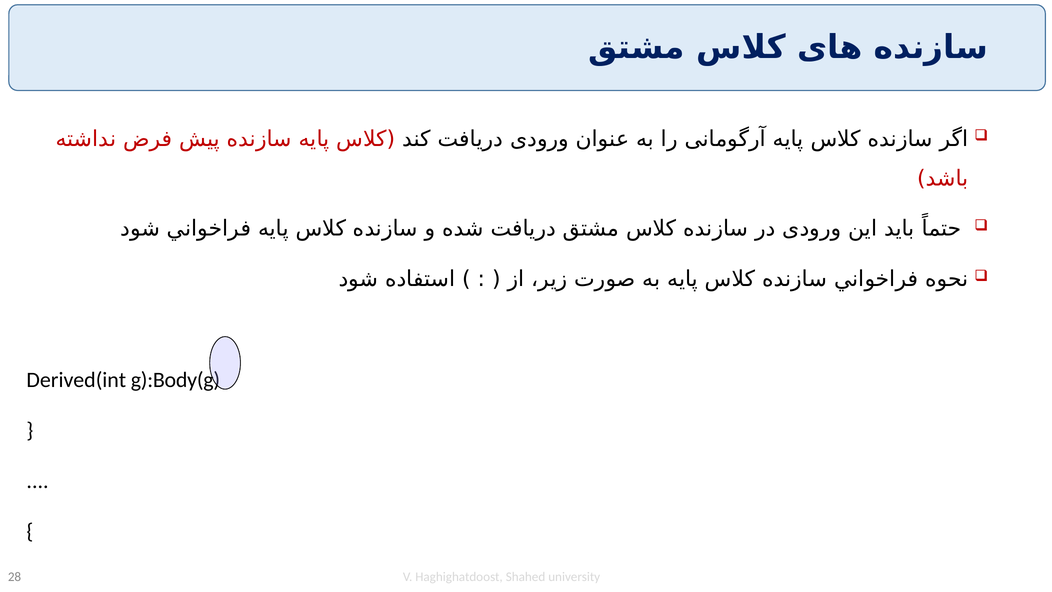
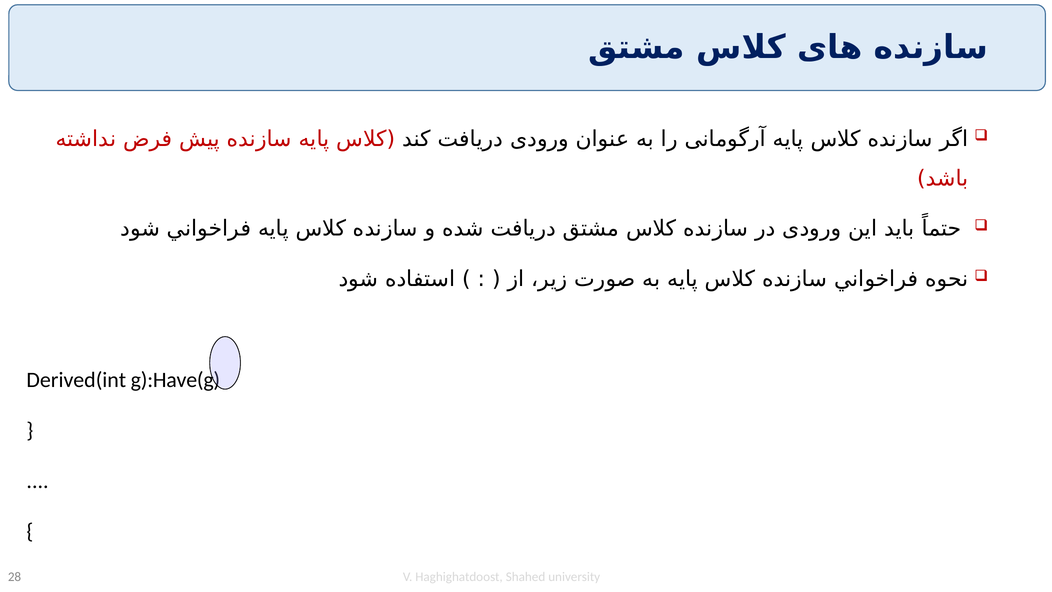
g):Body(g: g):Body(g -> g):Have(g
